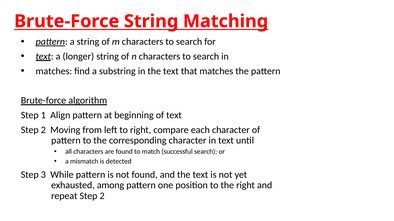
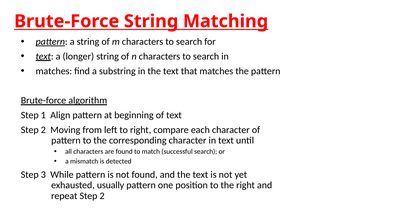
among: among -> usually
